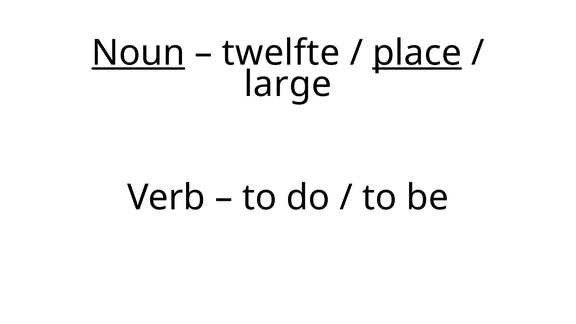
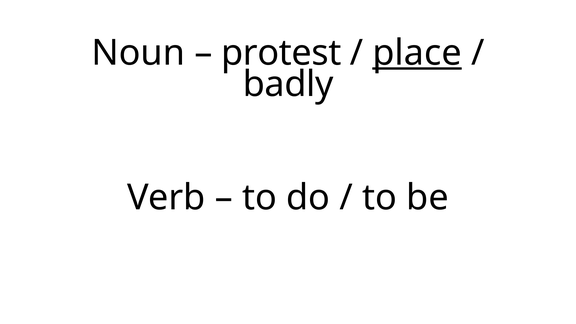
Noun underline: present -> none
twelfte: twelfte -> protest
large: large -> badly
